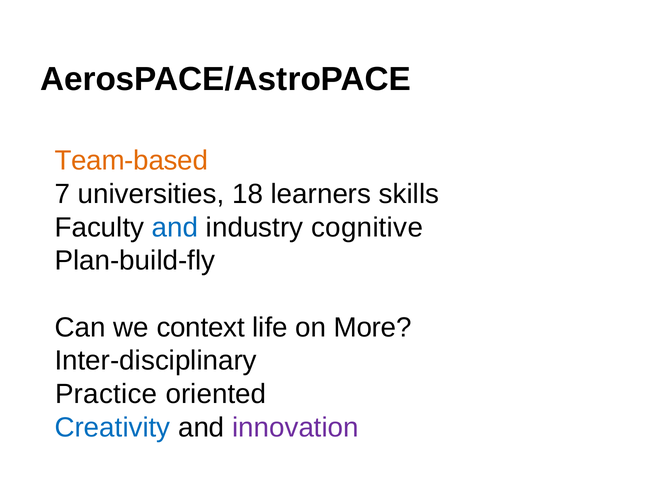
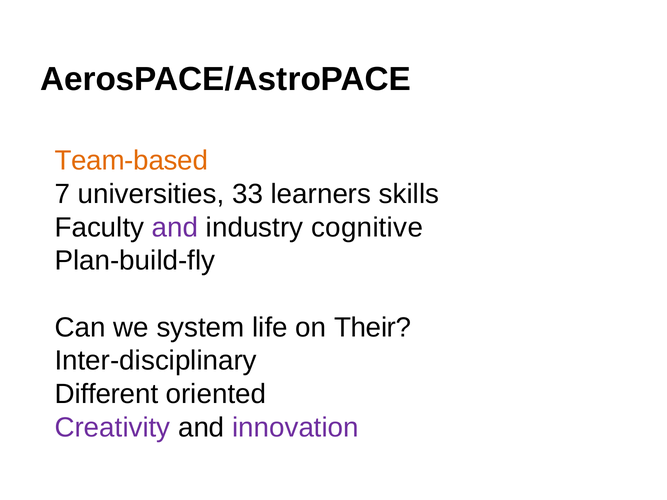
18: 18 -> 33
and at (175, 228) colour: blue -> purple
context: context -> system
More: More -> Their
Practice: Practice -> Different
Creativity colour: blue -> purple
